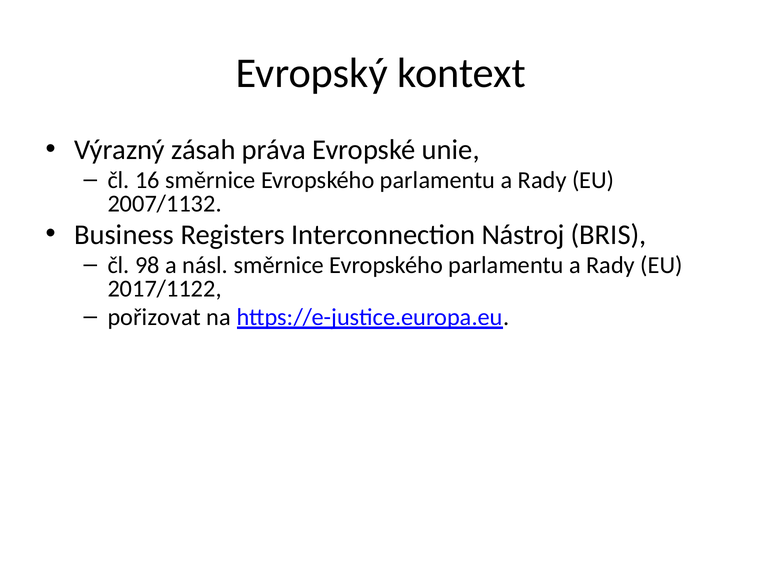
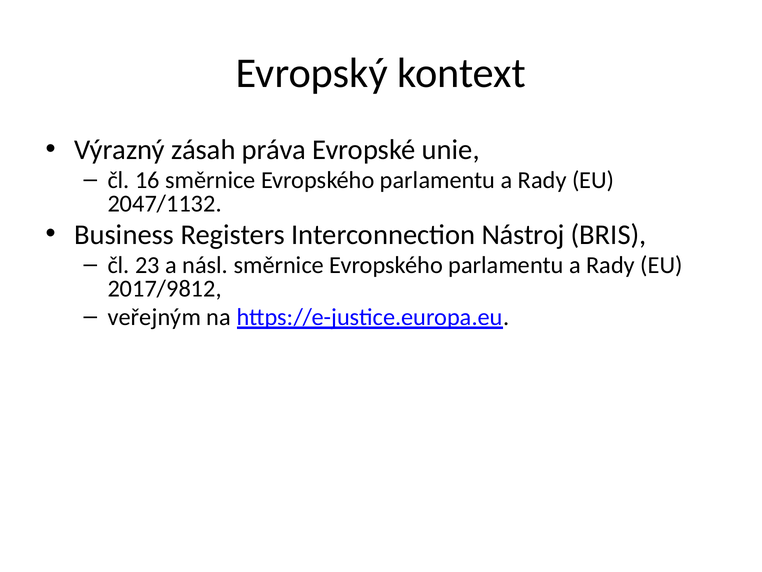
2007/1132: 2007/1132 -> 2047/1132
98: 98 -> 23
2017/1122: 2017/1122 -> 2017/9812
pořizovat: pořizovat -> veřejným
